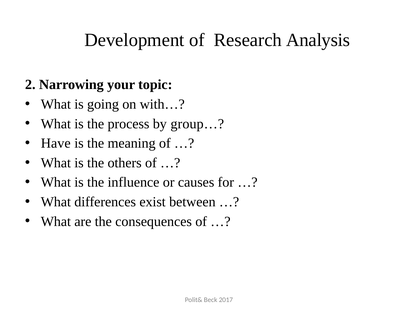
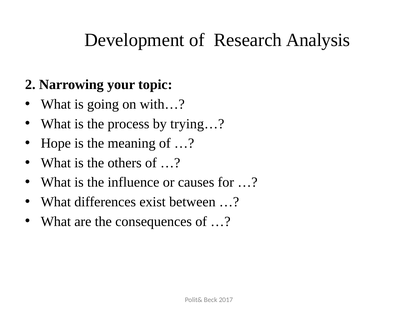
group…: group… -> trying…
Have: Have -> Hope
